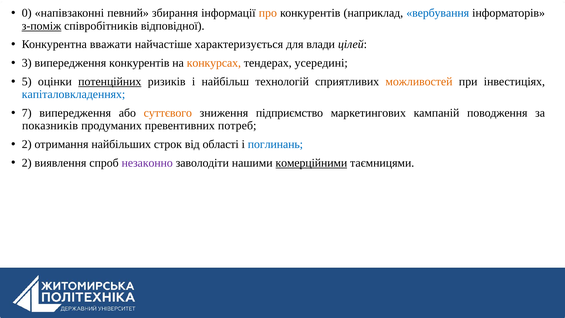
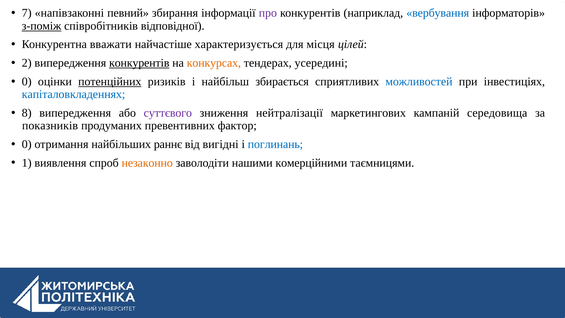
0: 0 -> 7
про colour: orange -> purple
влади: влади -> місця
3: 3 -> 2
конкурентів at (139, 63) underline: none -> present
5 at (27, 82): 5 -> 0
технологій: технологій -> збирається
можливостей colour: orange -> blue
7: 7 -> 8
суттєвого colour: orange -> purple
підприємство: підприємство -> нейтралізації
поводження: поводження -> середовища
потреб: потреб -> фактор
2 at (27, 144): 2 -> 0
строк: строк -> раннє
області: області -> вигідні
2 at (27, 163): 2 -> 1
незаконно colour: purple -> orange
комерційними underline: present -> none
